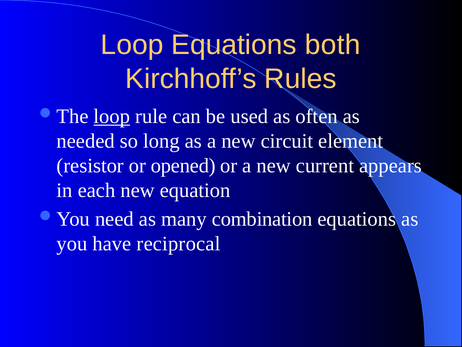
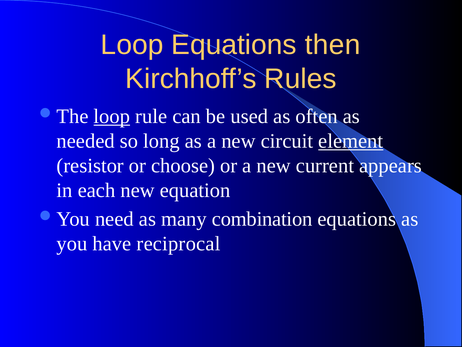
both: both -> then
element underline: none -> present
opened: opened -> choose
